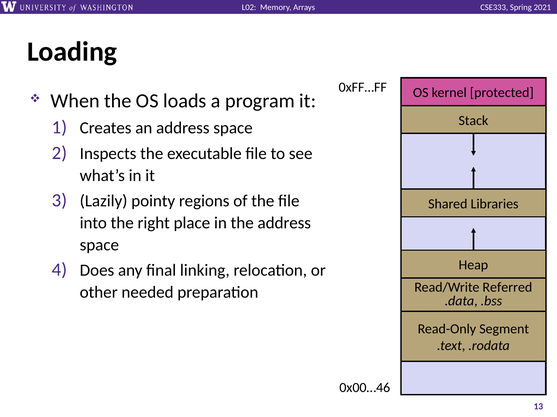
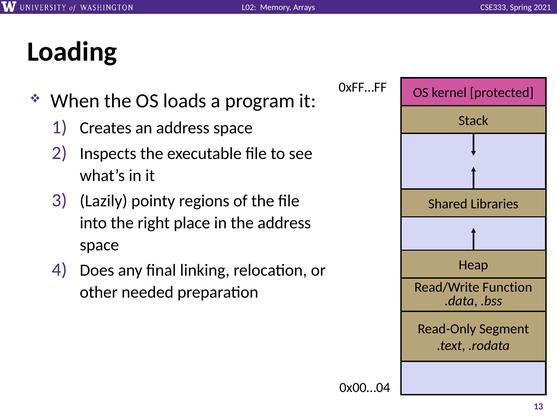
Referred: Referred -> Function
0x00…46: 0x00…46 -> 0x00…04
